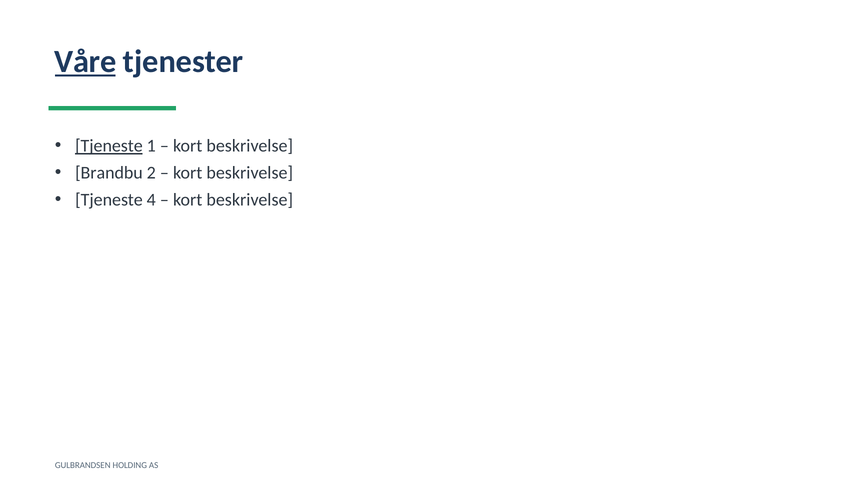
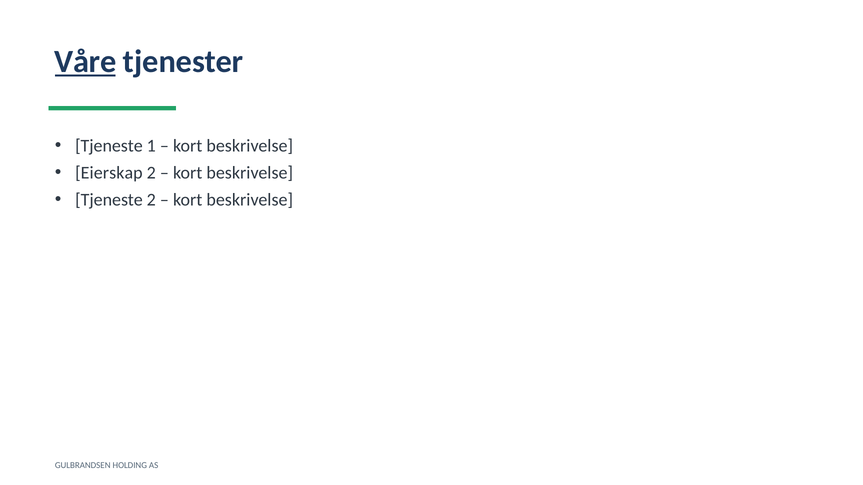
Tjeneste at (109, 146) underline: present -> none
Brandbu: Brandbu -> Eierskap
Tjeneste 4: 4 -> 2
